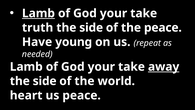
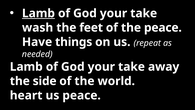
truth: truth -> wash
side at (91, 28): side -> feet
young: young -> things
away underline: present -> none
